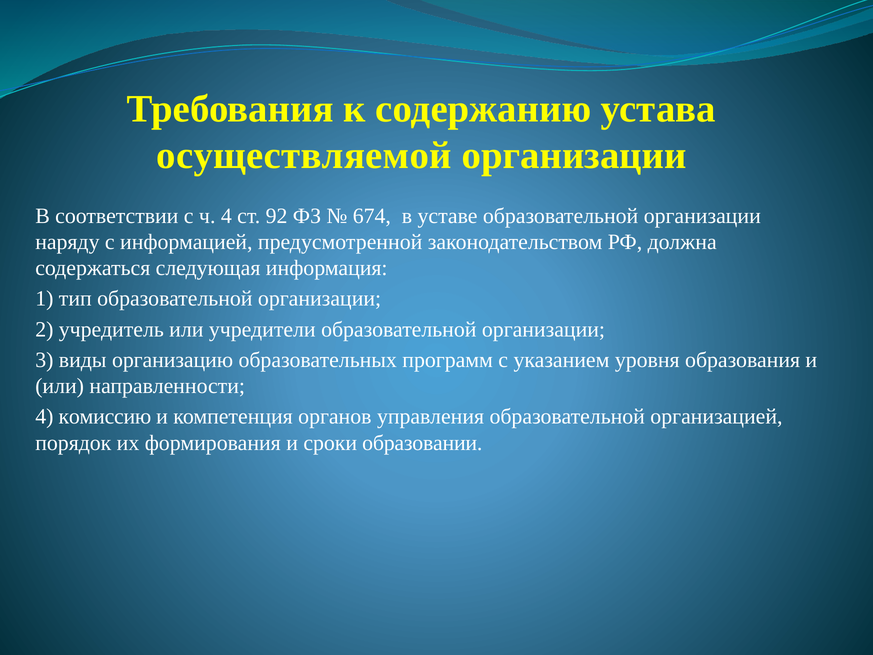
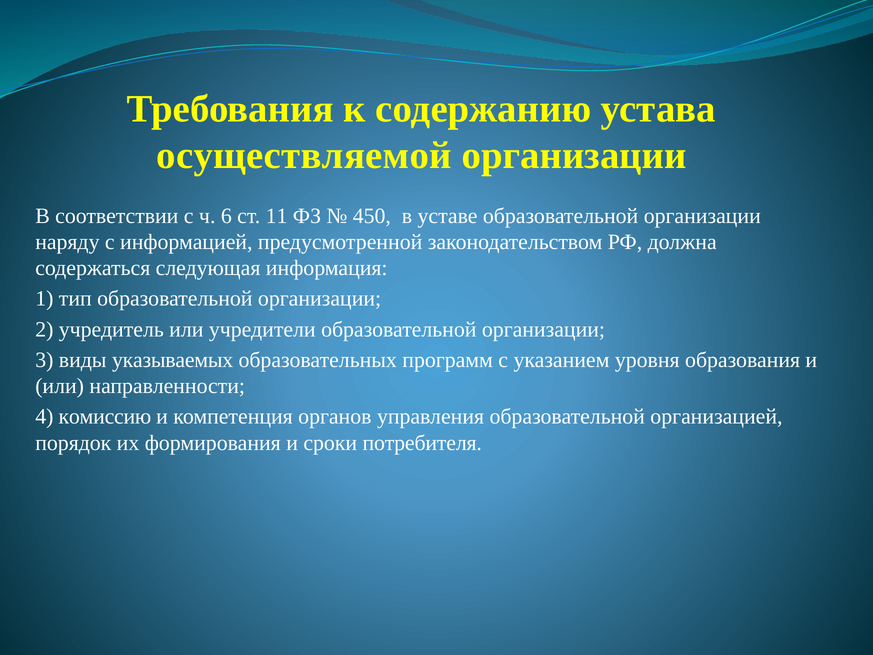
ч 4: 4 -> 6
92: 92 -> 11
674: 674 -> 450
организацию: организацию -> указываемых
образовании: образовании -> потребителя
